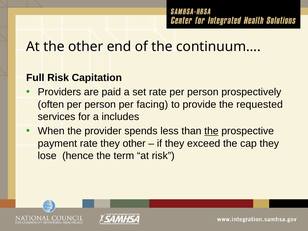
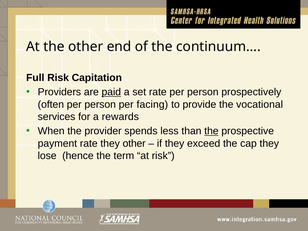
paid underline: none -> present
requested: requested -> vocational
includes: includes -> rewards
